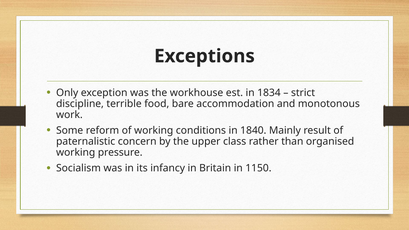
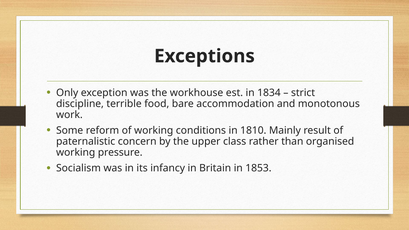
1840: 1840 -> 1810
1150: 1150 -> 1853
